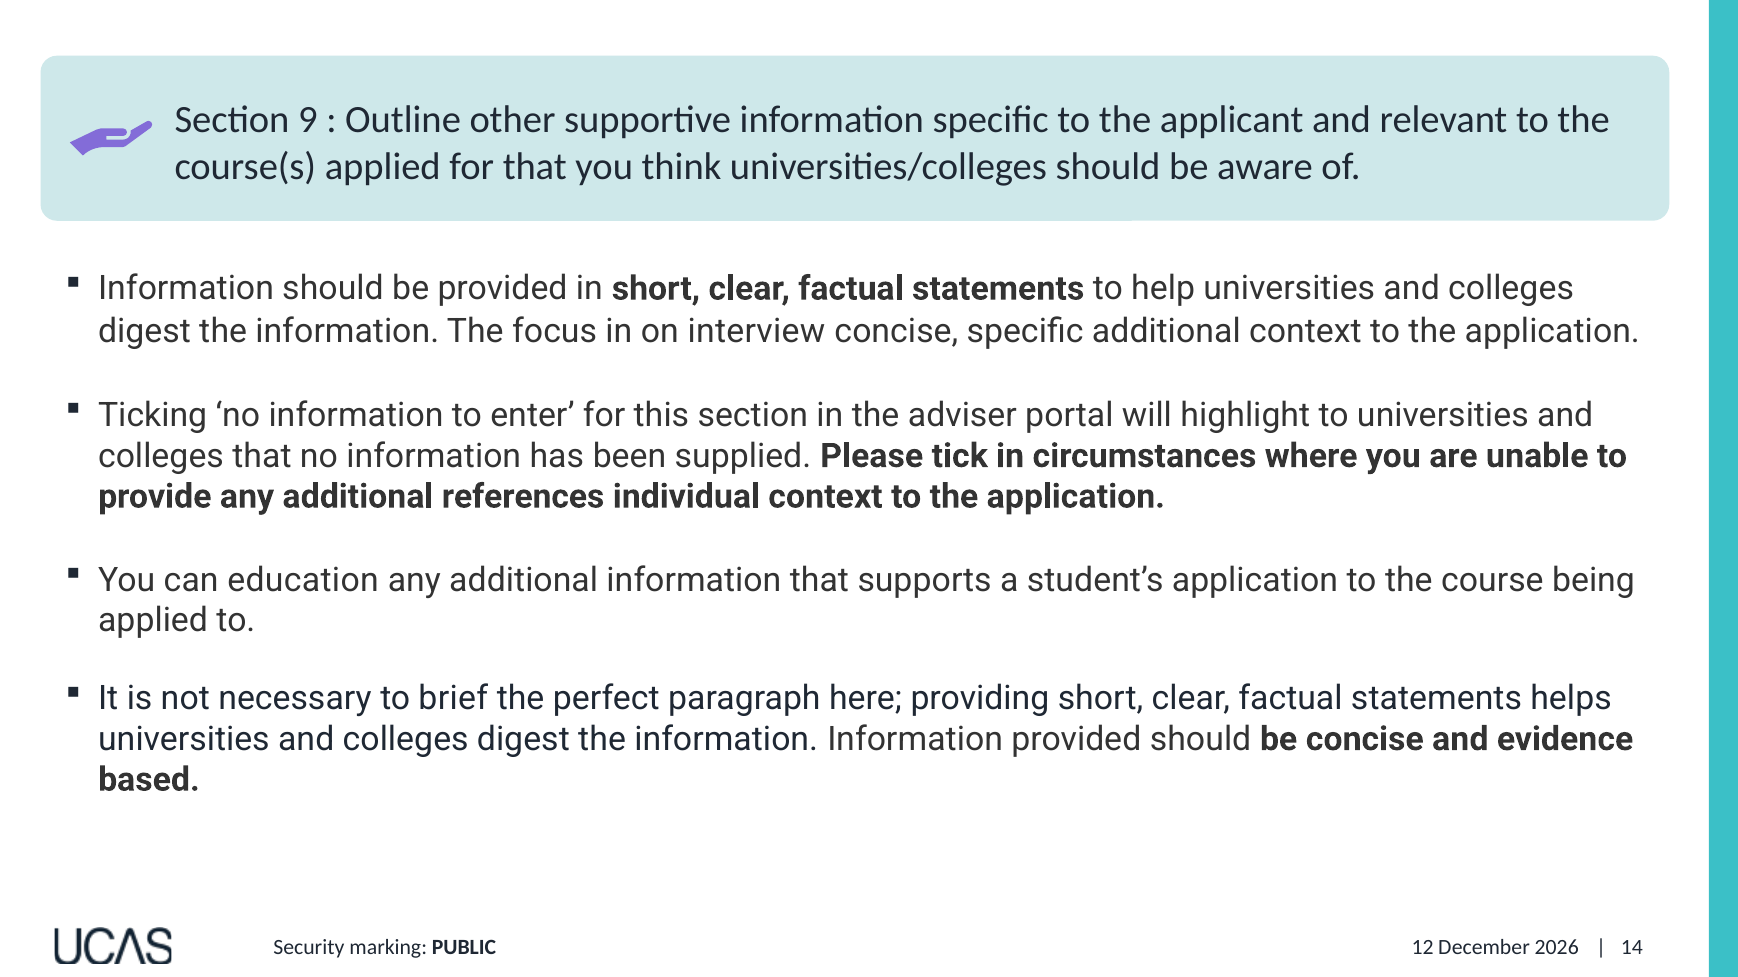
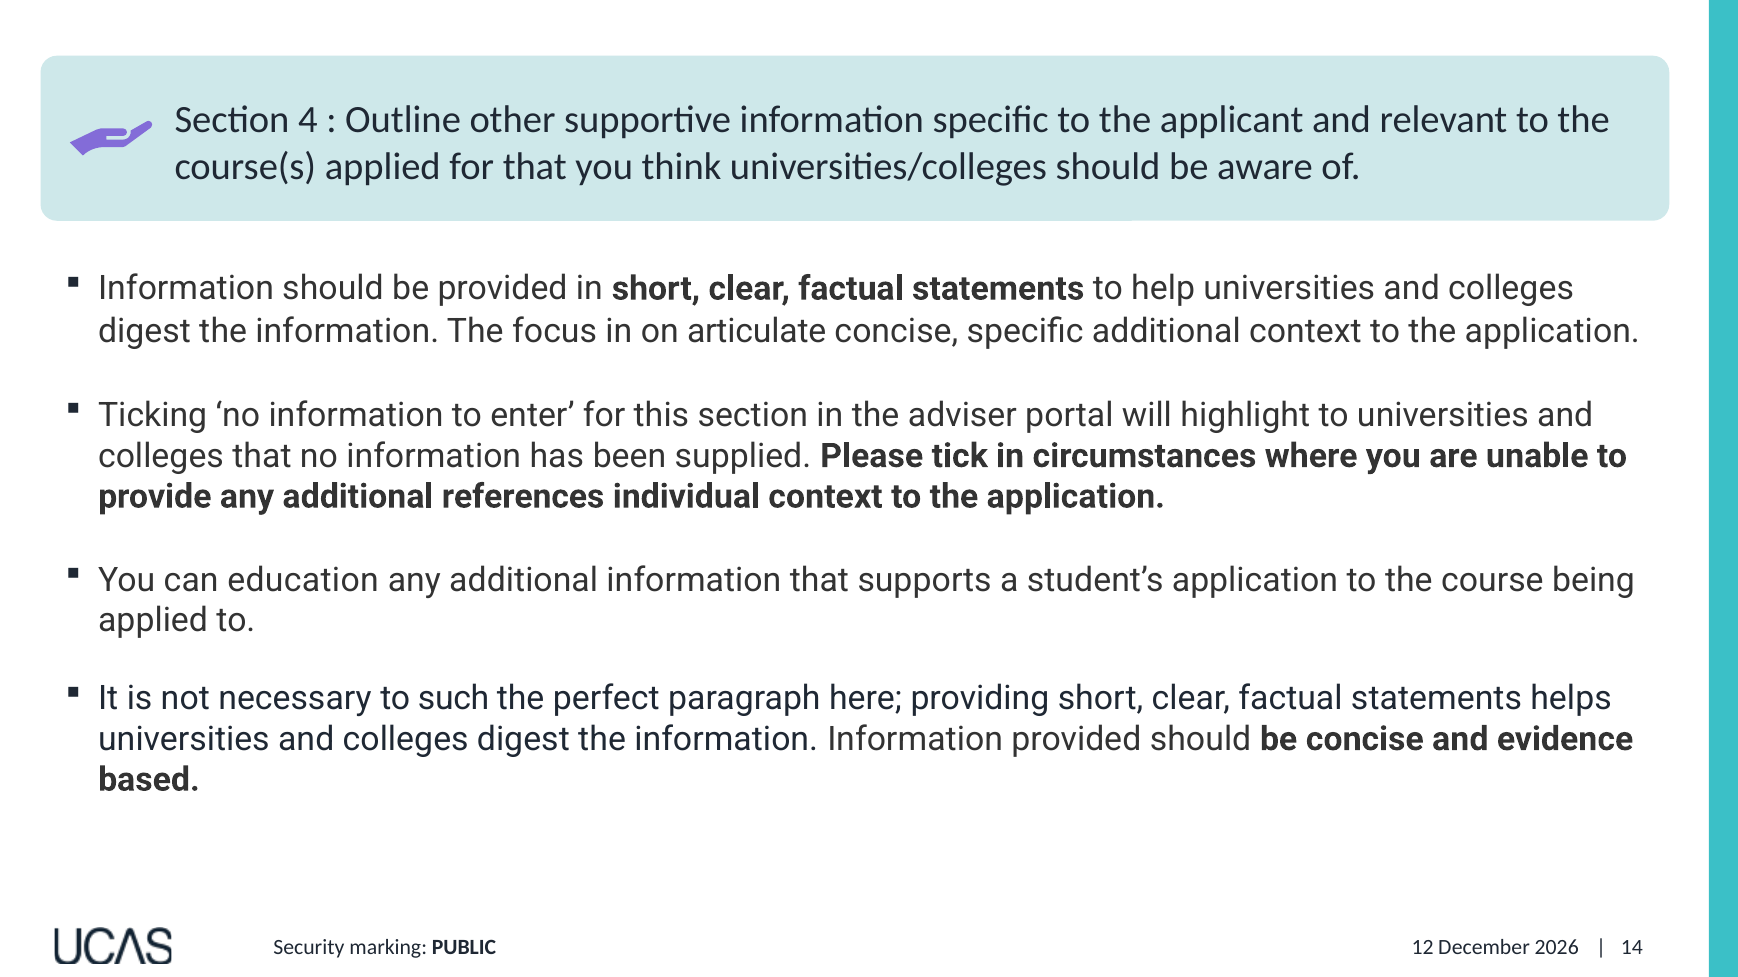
9: 9 -> 4
interview: interview -> articulate
brief: brief -> such
